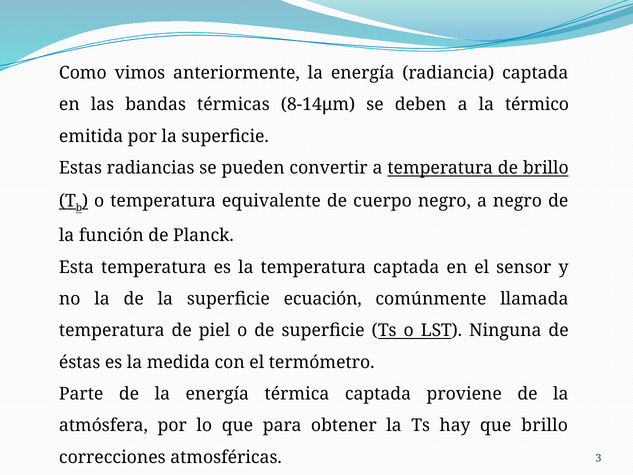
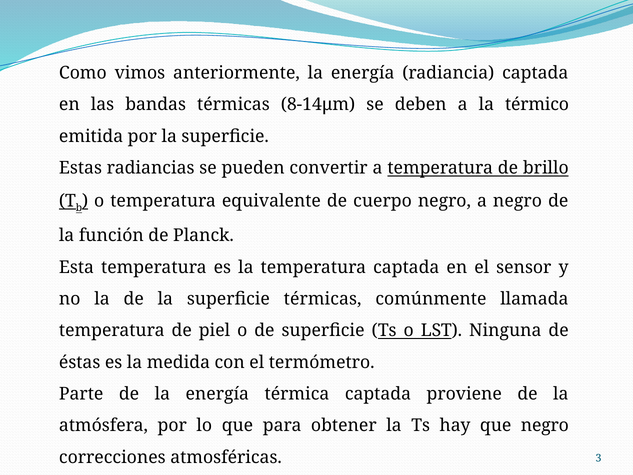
superficie ecuación: ecuación -> térmicas
que brillo: brillo -> negro
